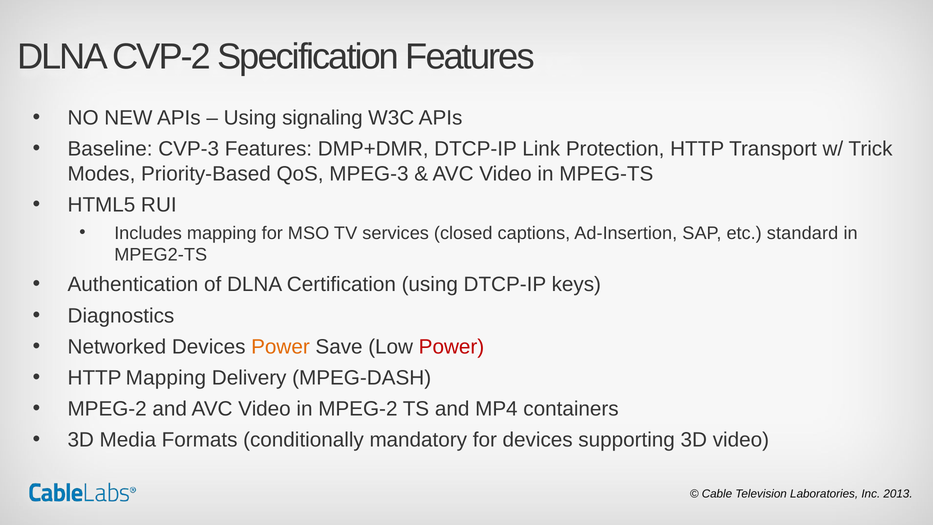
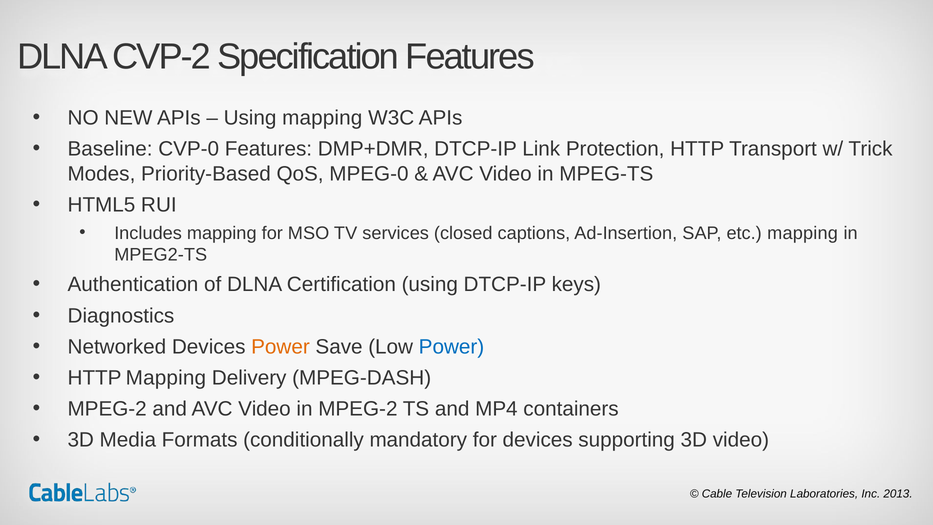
Using signaling: signaling -> mapping
CVP-3: CVP-3 -> CVP-0
MPEG-3: MPEG-3 -> MPEG-0
etc standard: standard -> mapping
Power at (451, 347) colour: red -> blue
